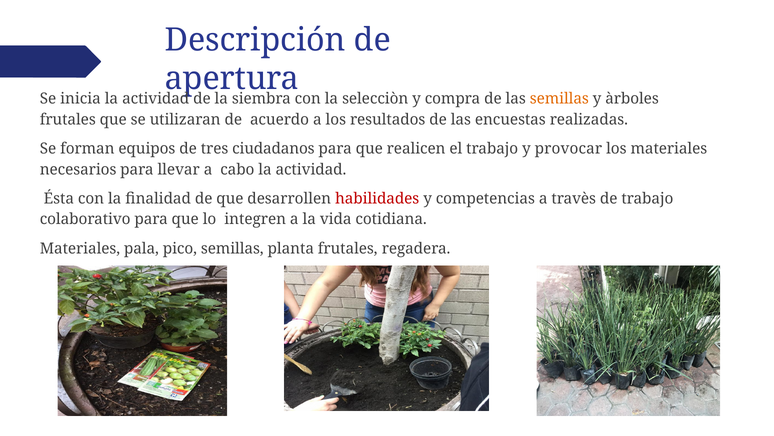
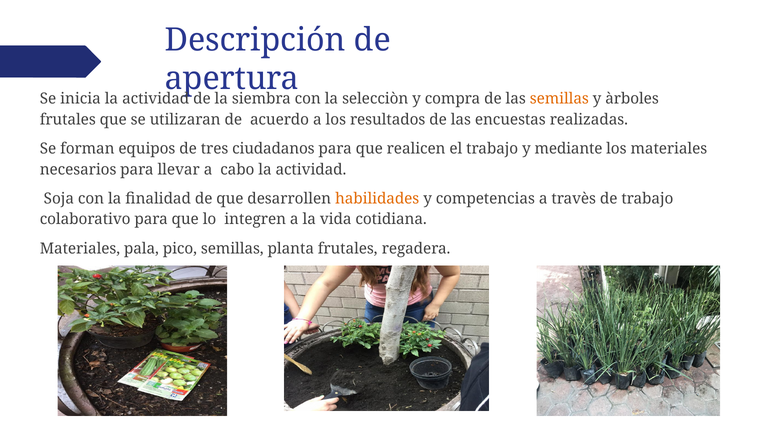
provocar: provocar -> mediante
Ésta: Ésta -> Soja
habilidades colour: red -> orange
